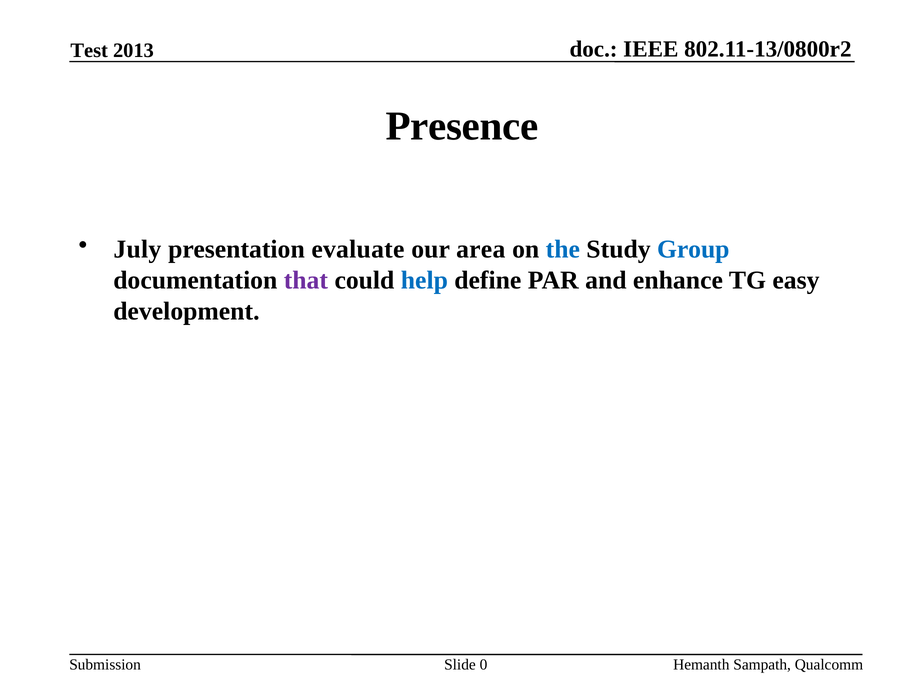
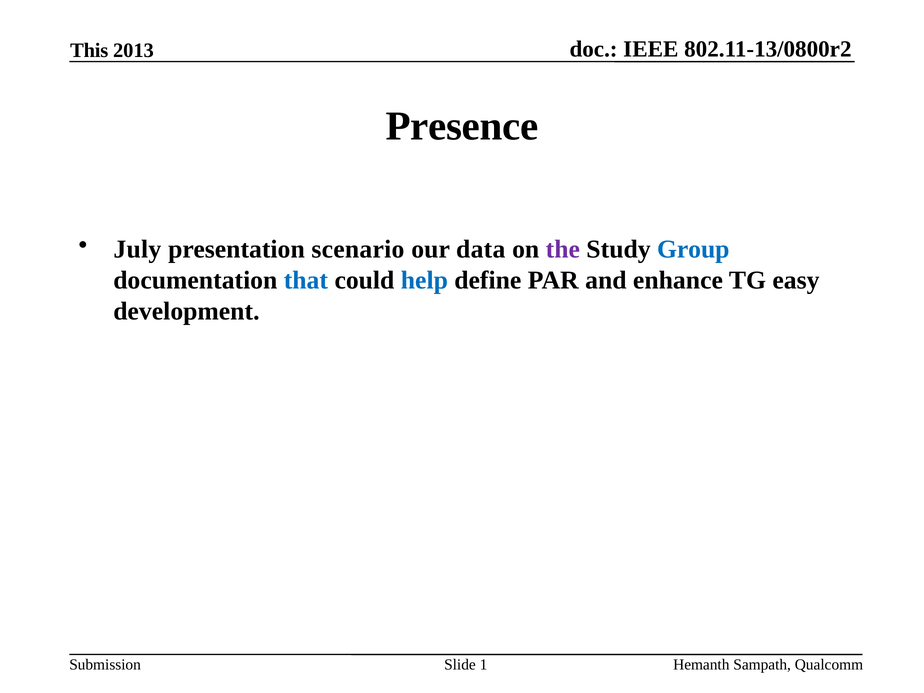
Test: Test -> This
evaluate: evaluate -> scenario
area: area -> data
the colour: blue -> purple
that colour: purple -> blue
0: 0 -> 1
